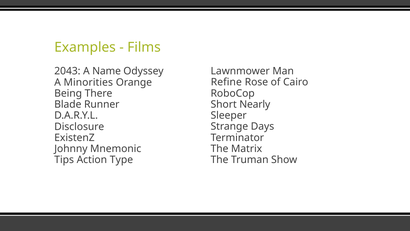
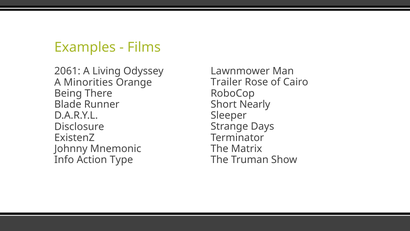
2043: 2043 -> 2061
Name: Name -> Living
Refine: Refine -> Trailer
Tips: Tips -> Info
